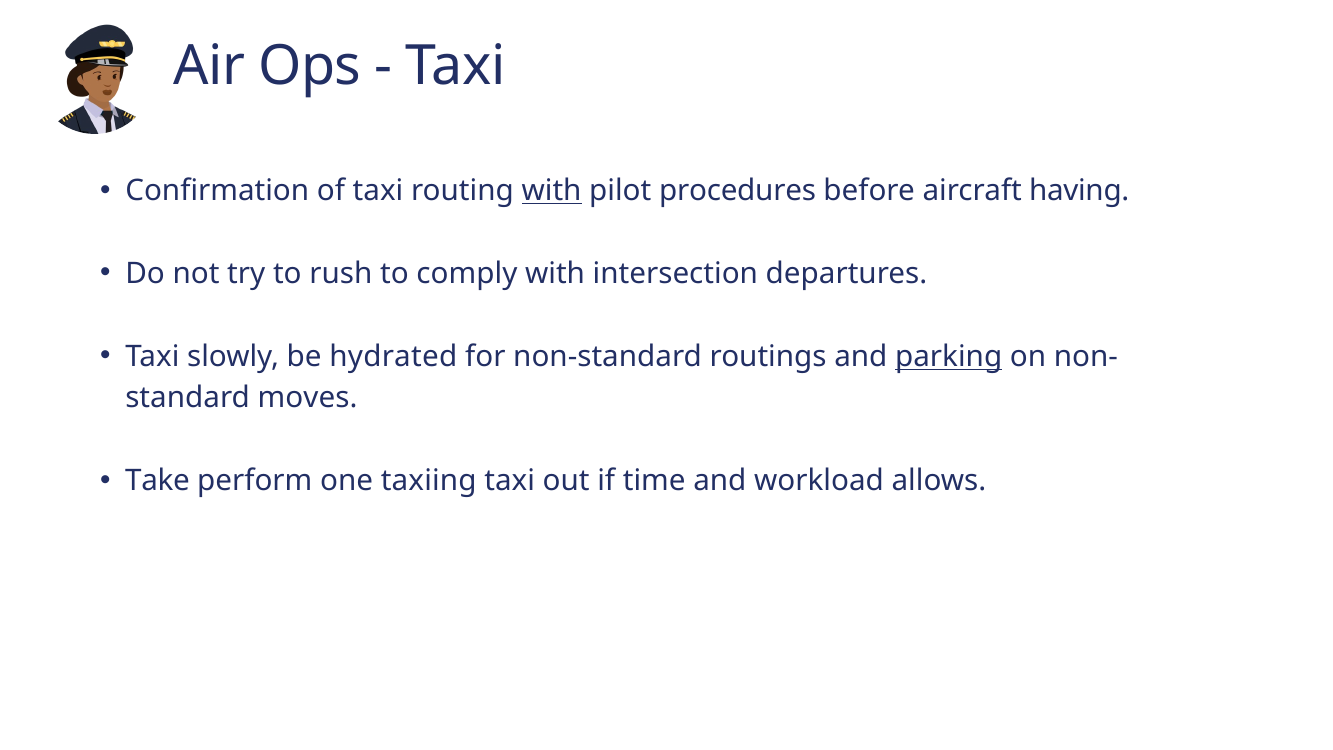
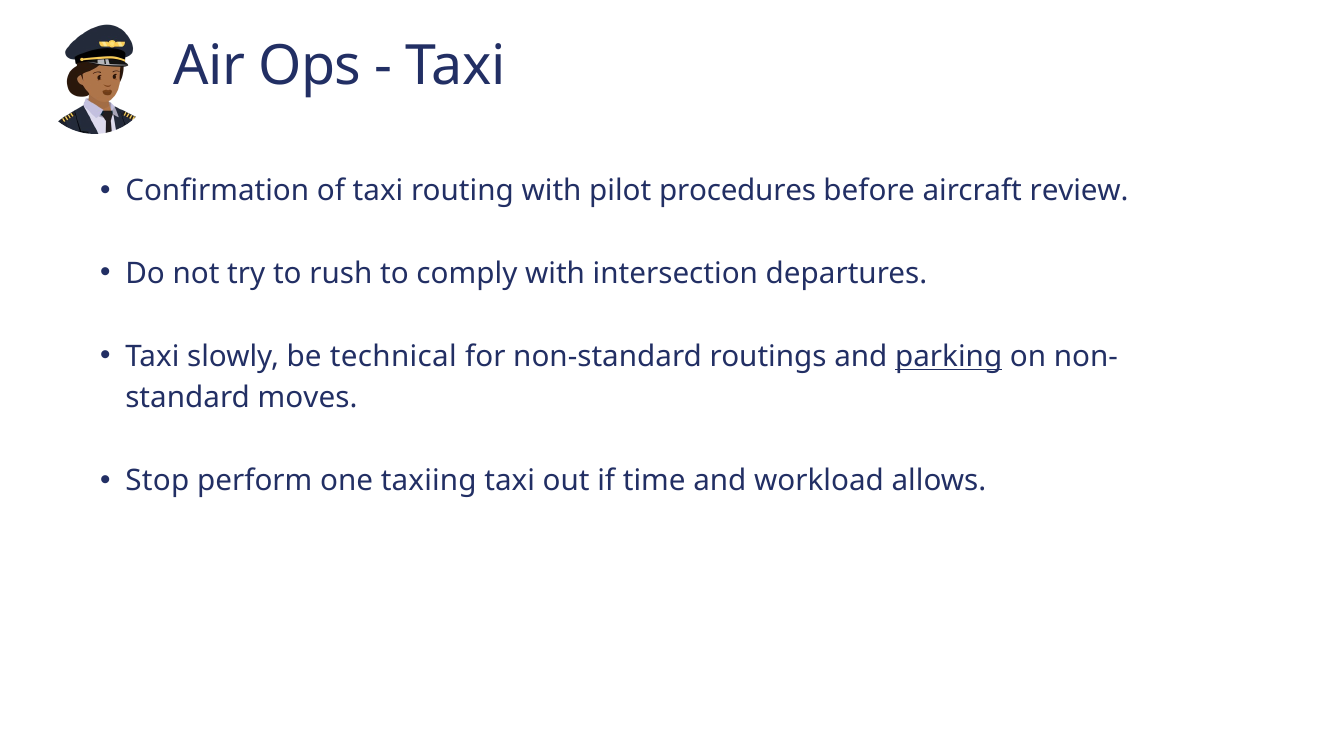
with at (552, 191) underline: present -> none
having: having -> review
hydrated: hydrated -> technical
Take: Take -> Stop
